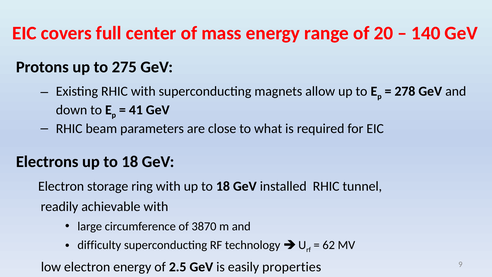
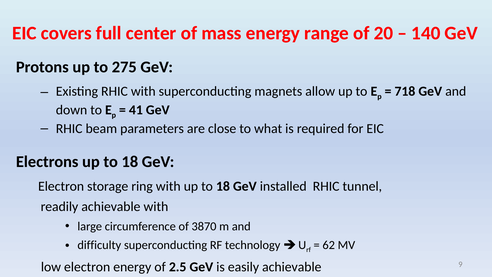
278: 278 -> 718
easily properties: properties -> achievable
